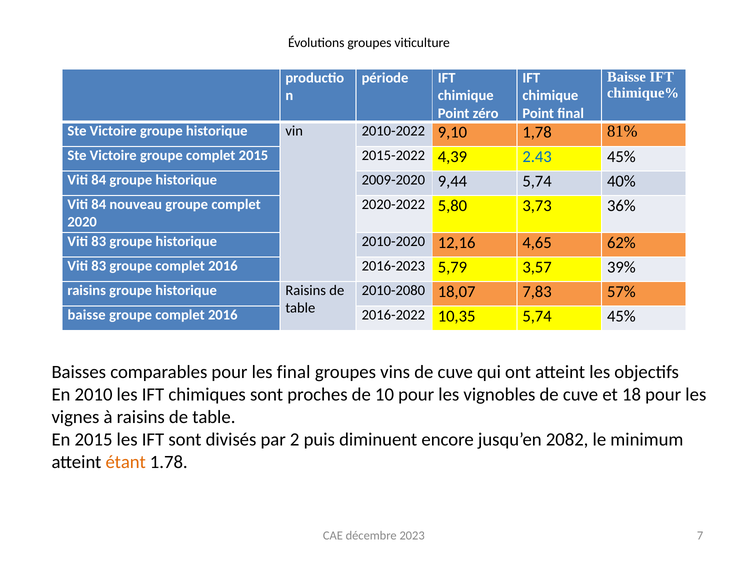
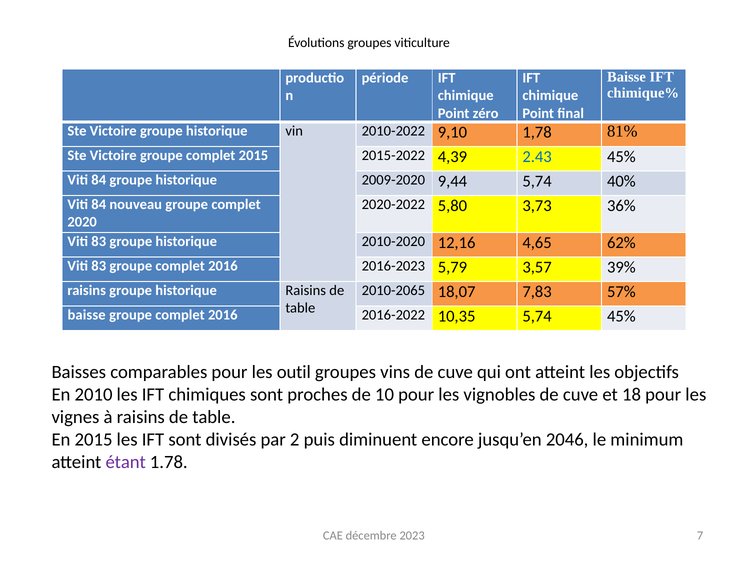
2010-2080: 2010-2080 -> 2010-2065
les final: final -> outil
2082: 2082 -> 2046
étant colour: orange -> purple
